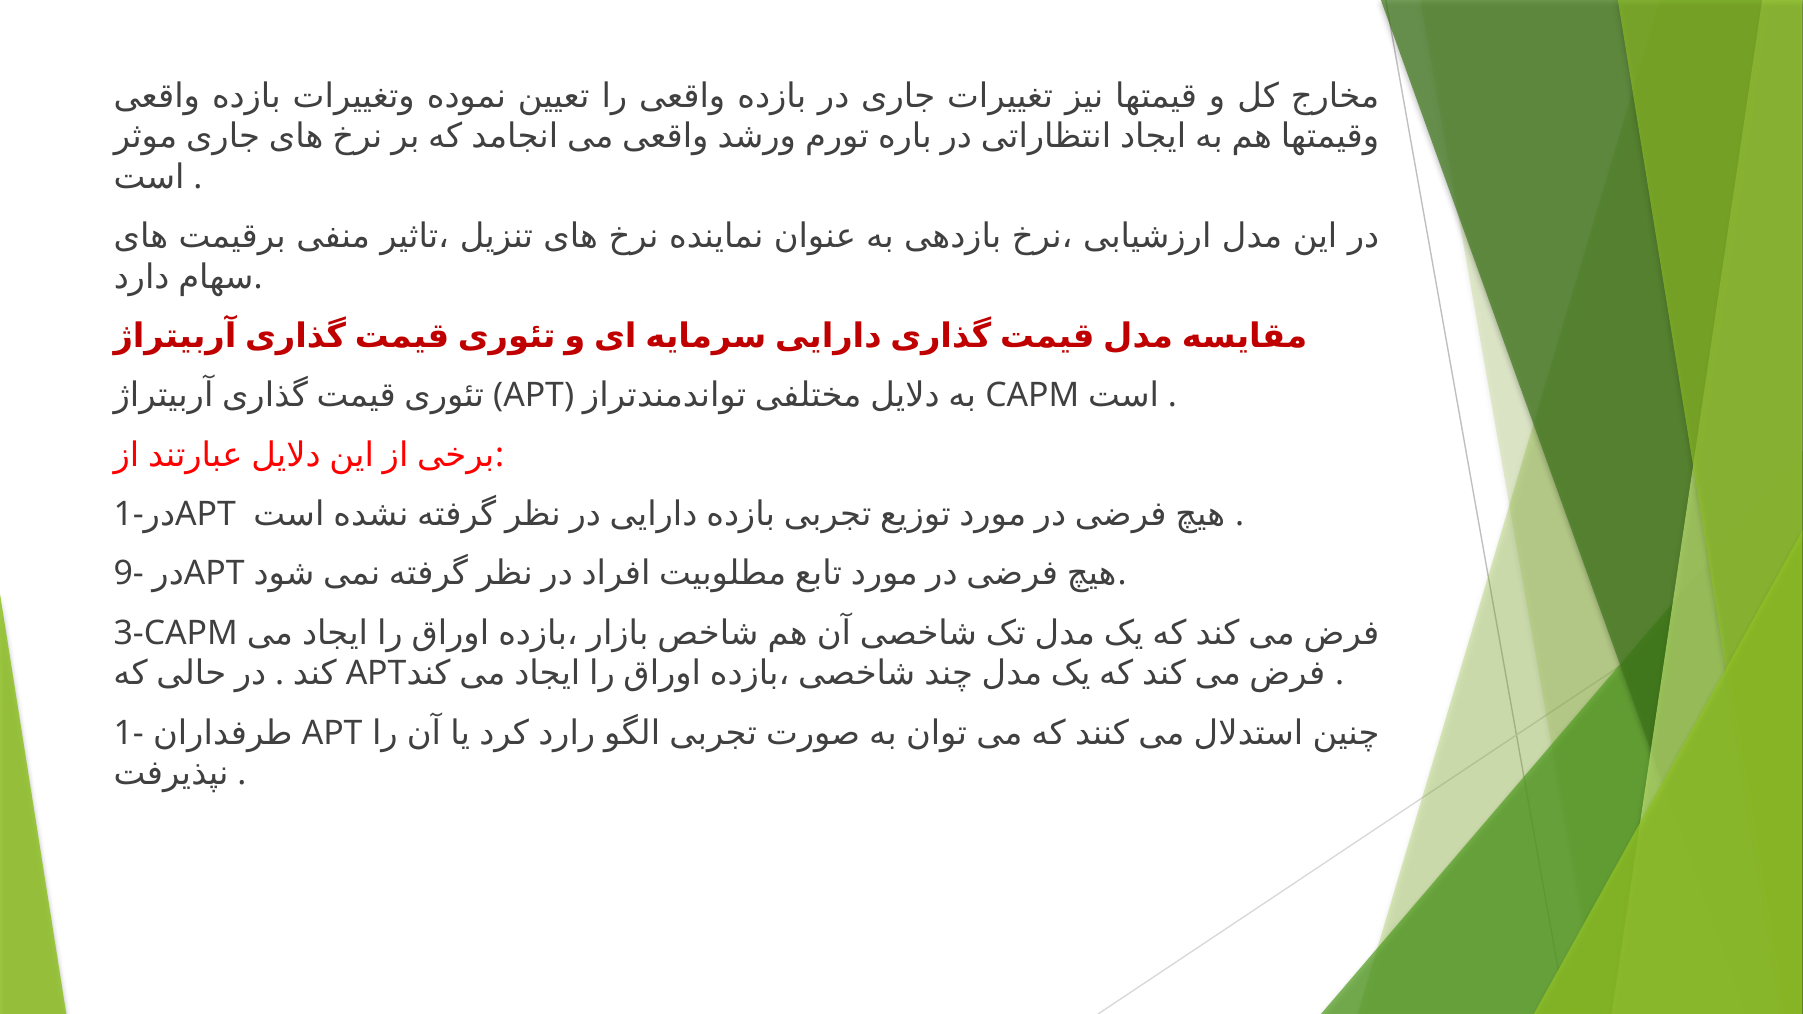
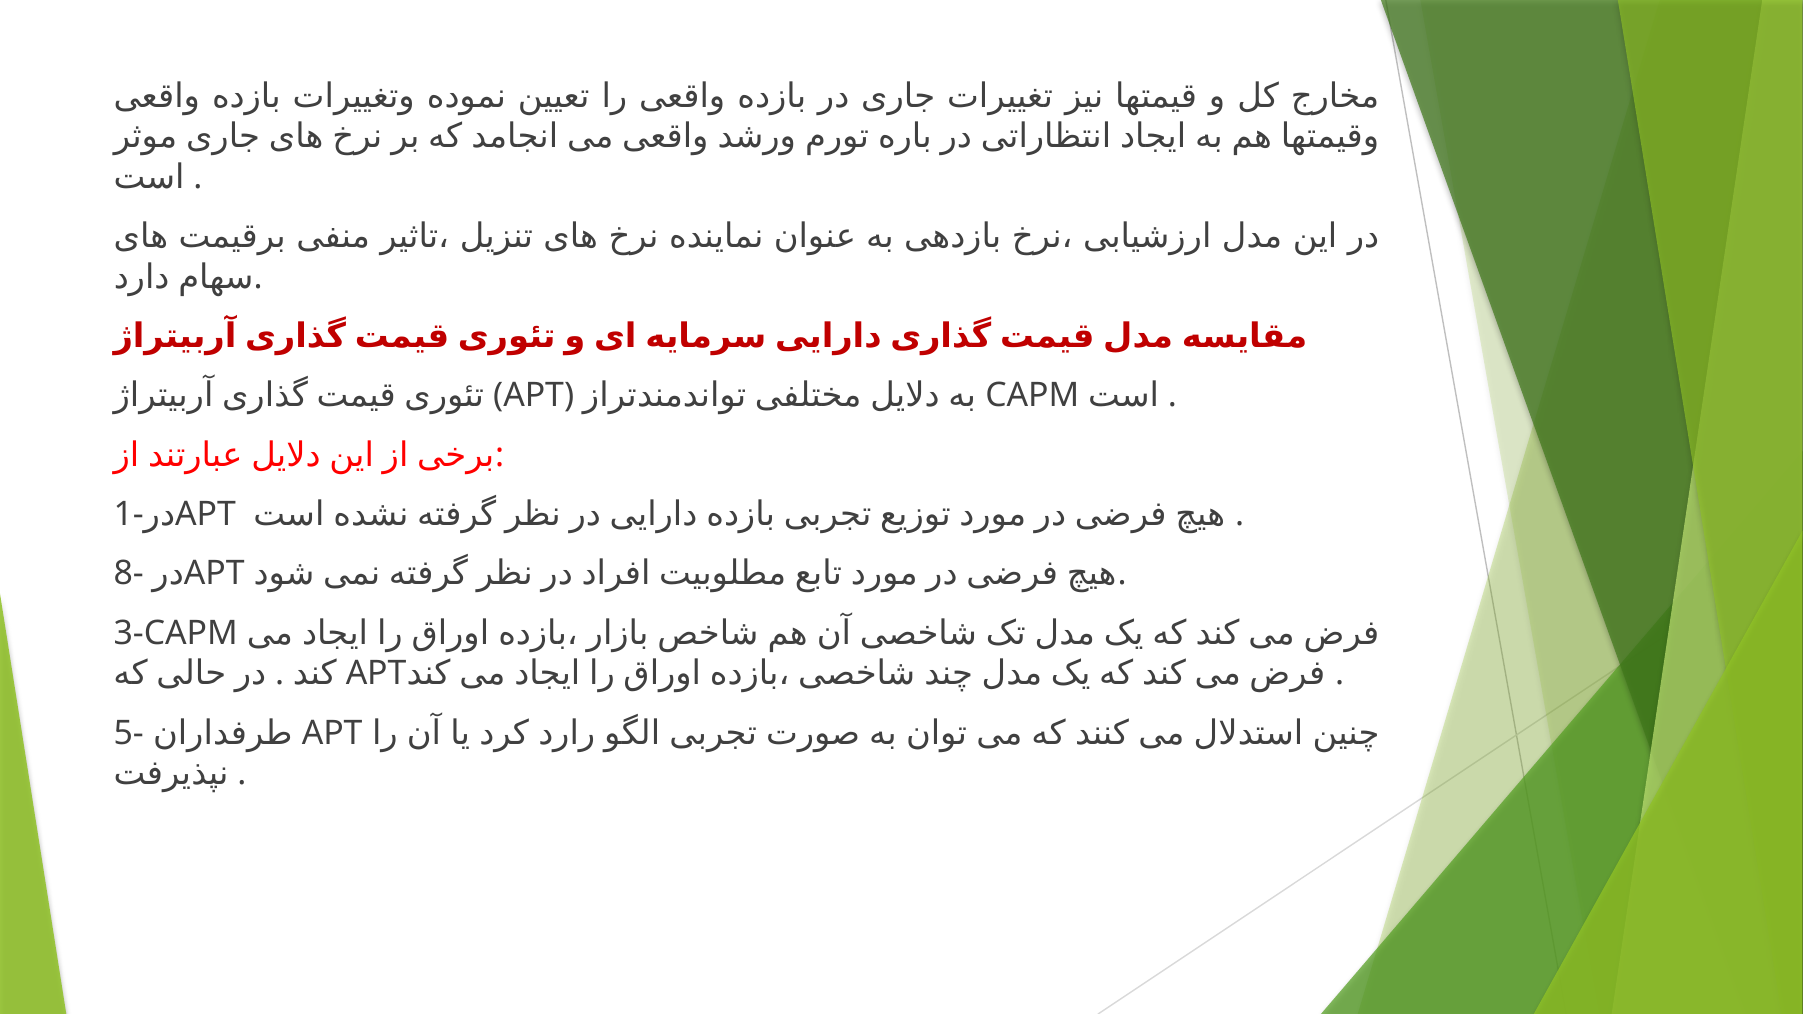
9-: 9- -> 8-
1- at (129, 733): 1- -> 5-
